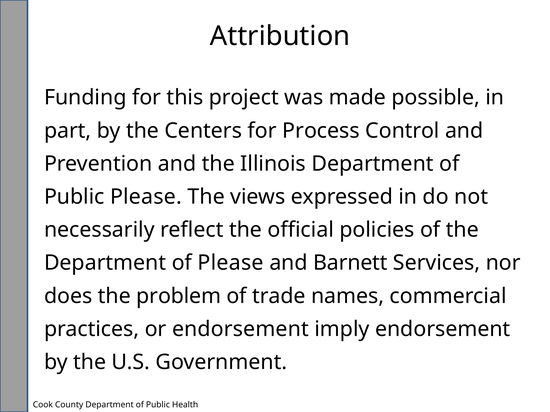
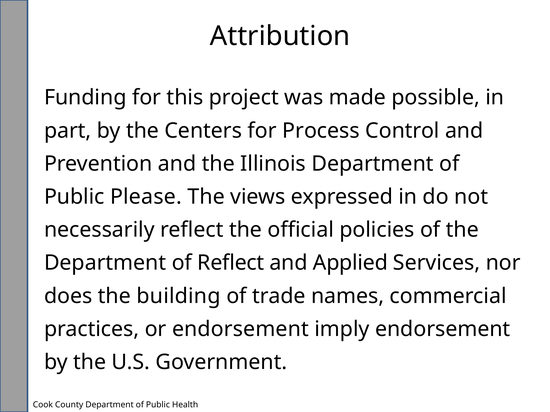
of Please: Please -> Reflect
Barnett: Barnett -> Applied
problem: problem -> building
